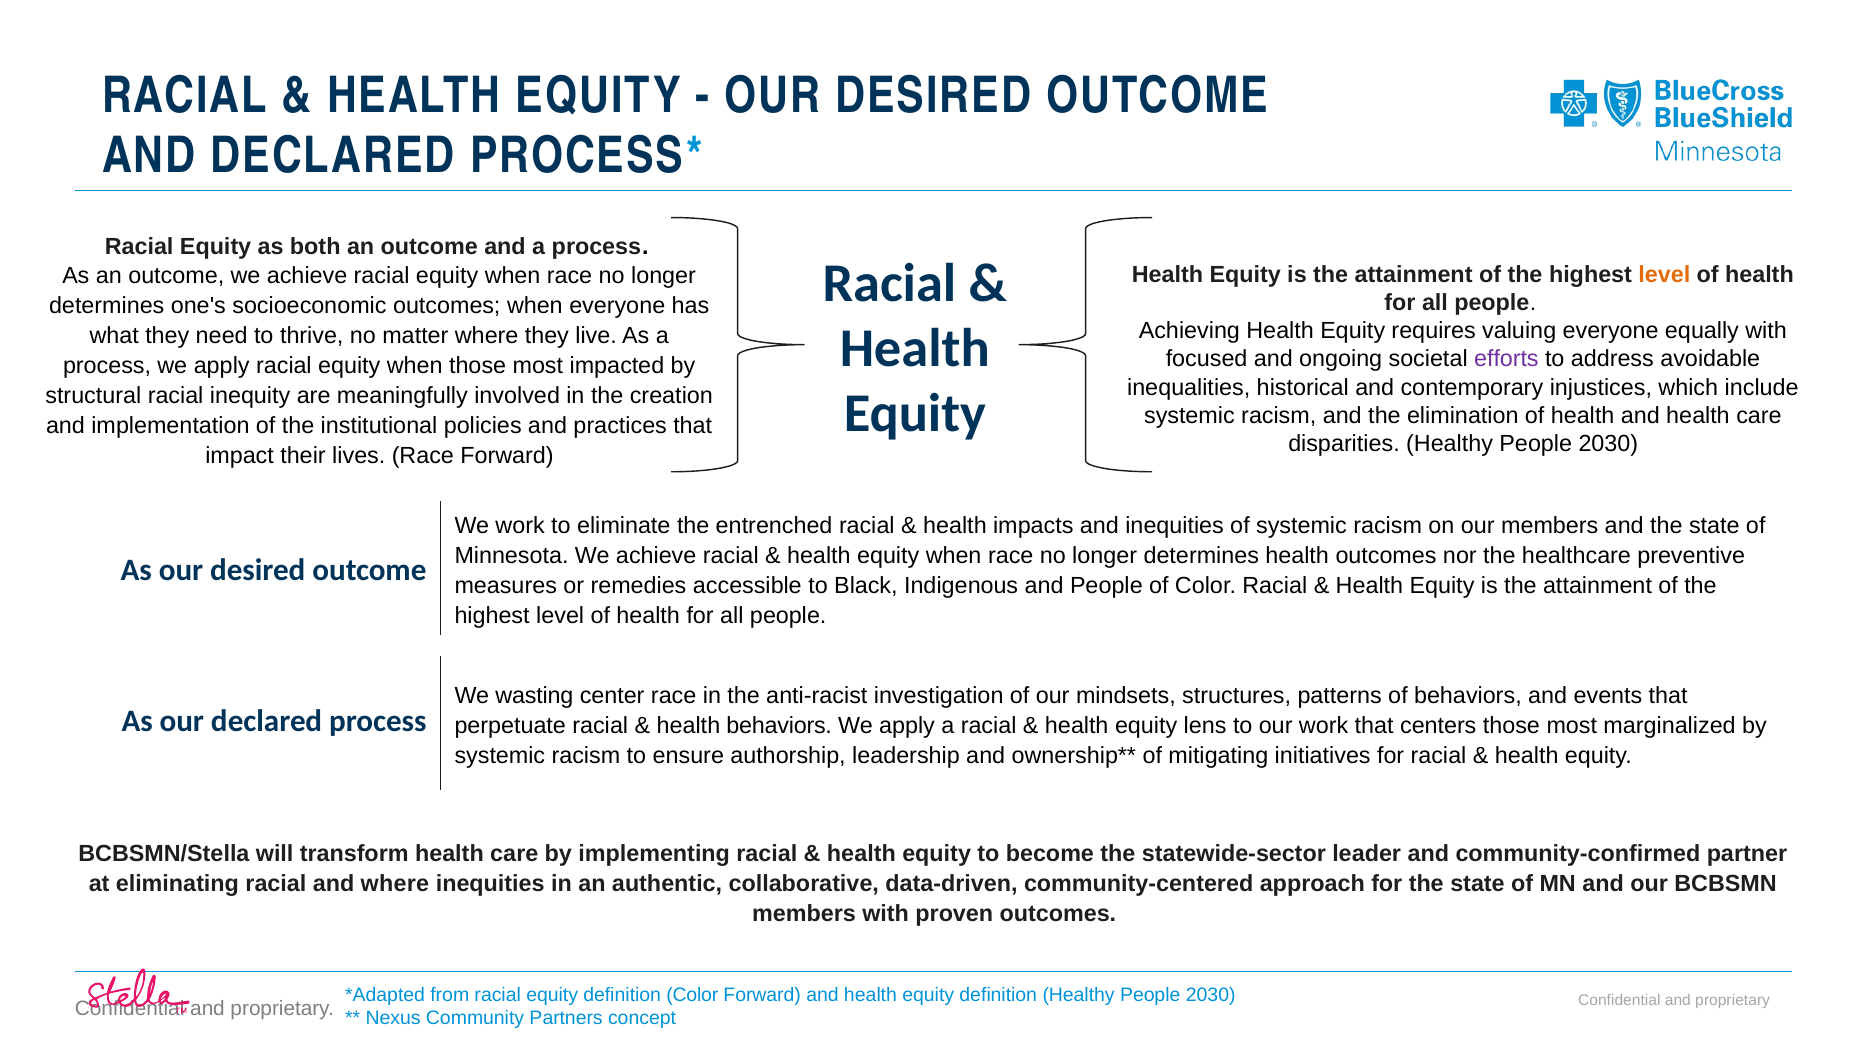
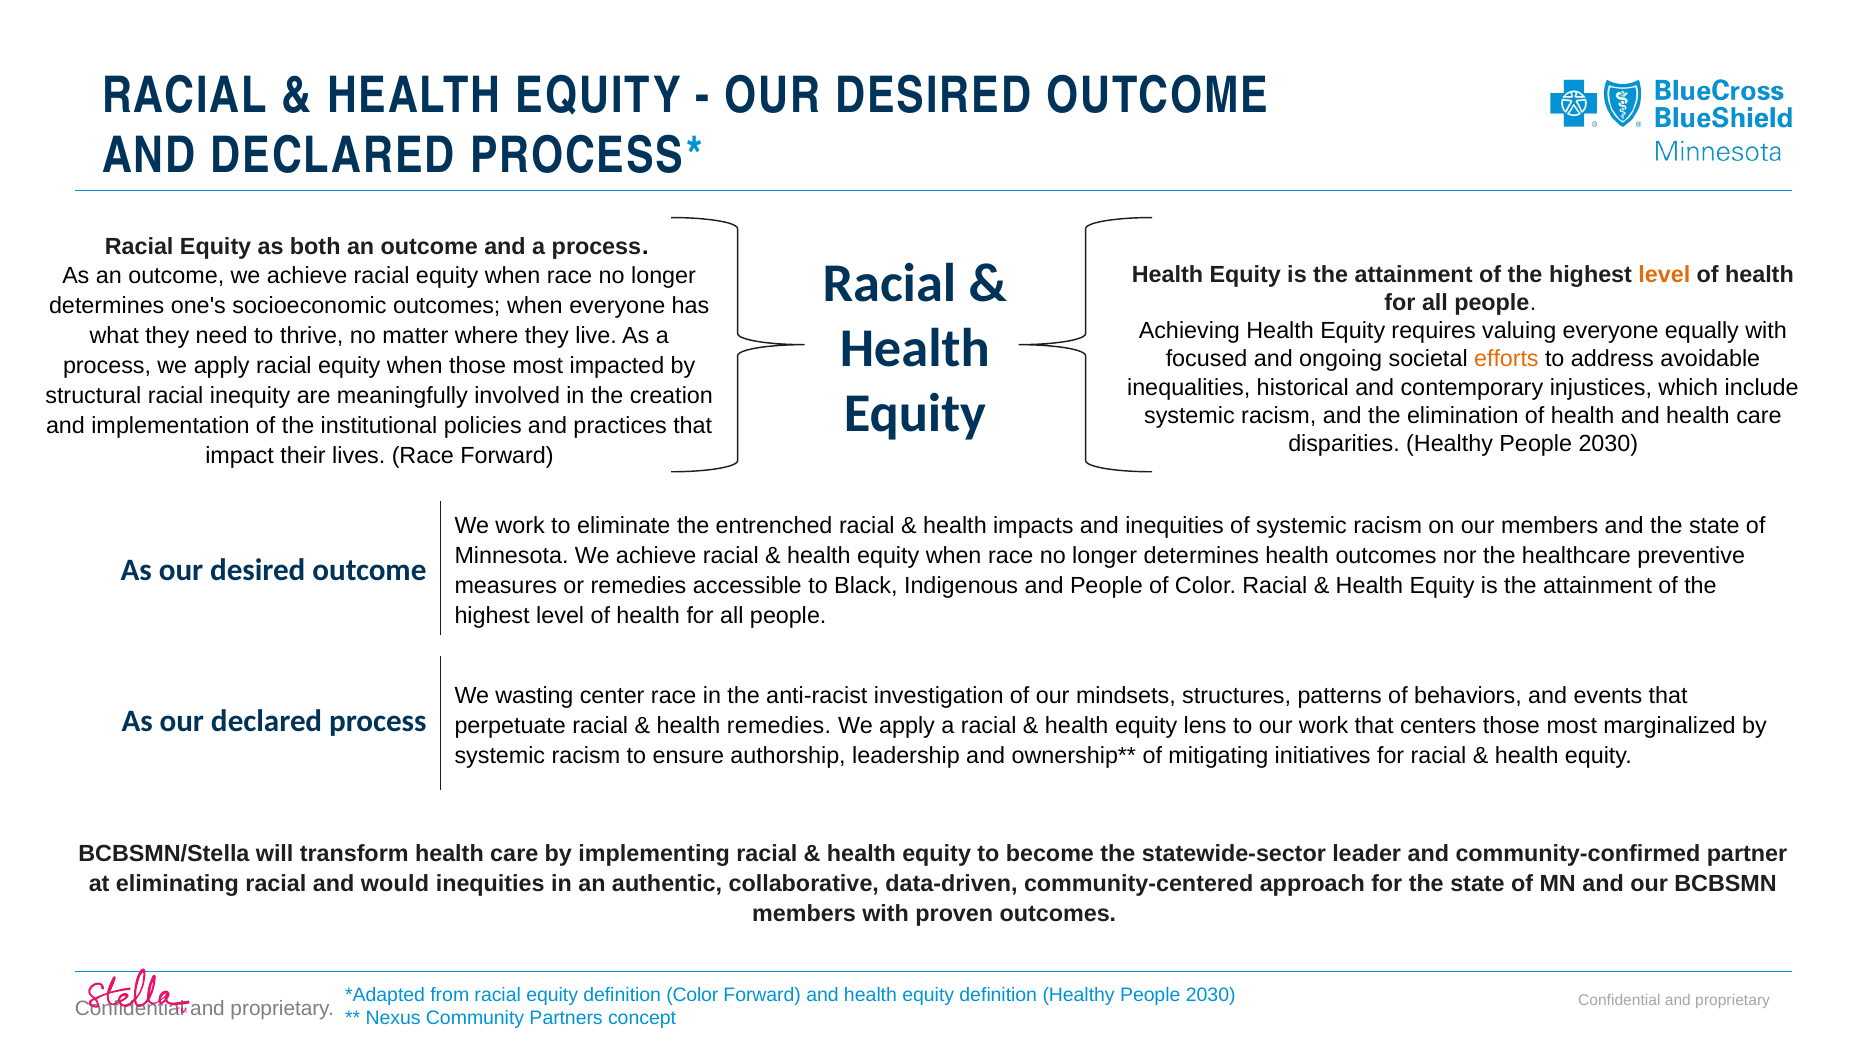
efforts colour: purple -> orange
health behaviors: behaviors -> remedies
and where: where -> would
